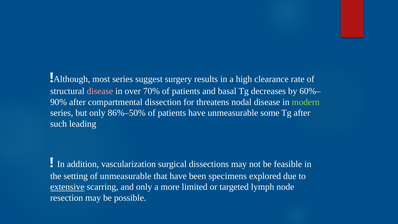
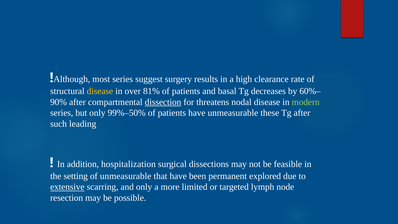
disease at (100, 91) colour: pink -> yellow
70%: 70% -> 81%
dissection underline: none -> present
86%–50%: 86%–50% -> 99%–50%
some: some -> these
vascularization: vascularization -> hospitalization
specimens: specimens -> permanent
